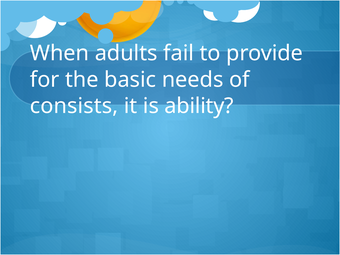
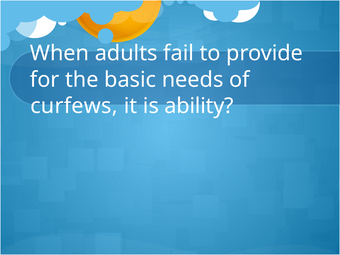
consists: consists -> curfews
